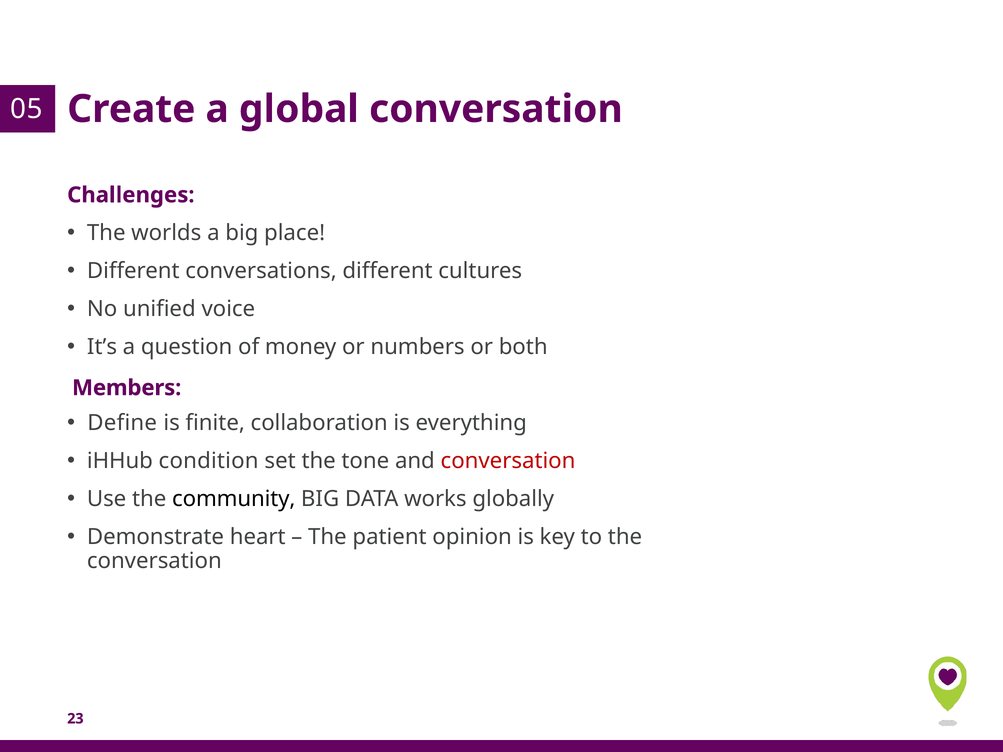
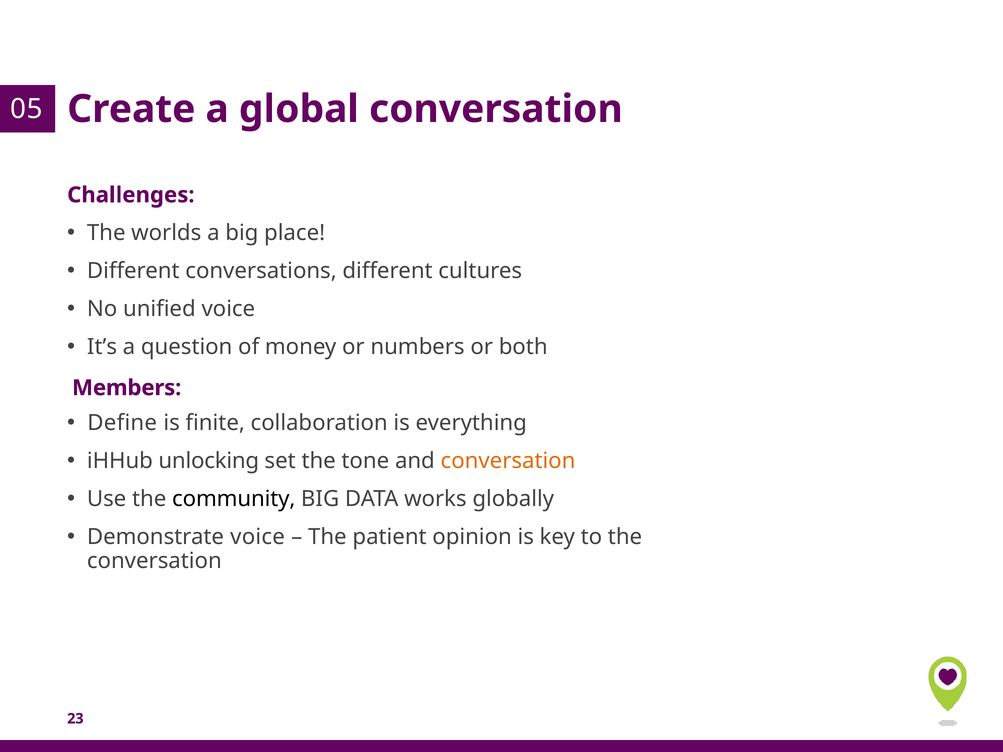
condition: condition -> unlocking
conversation at (508, 461) colour: red -> orange
Demonstrate heart: heart -> voice
